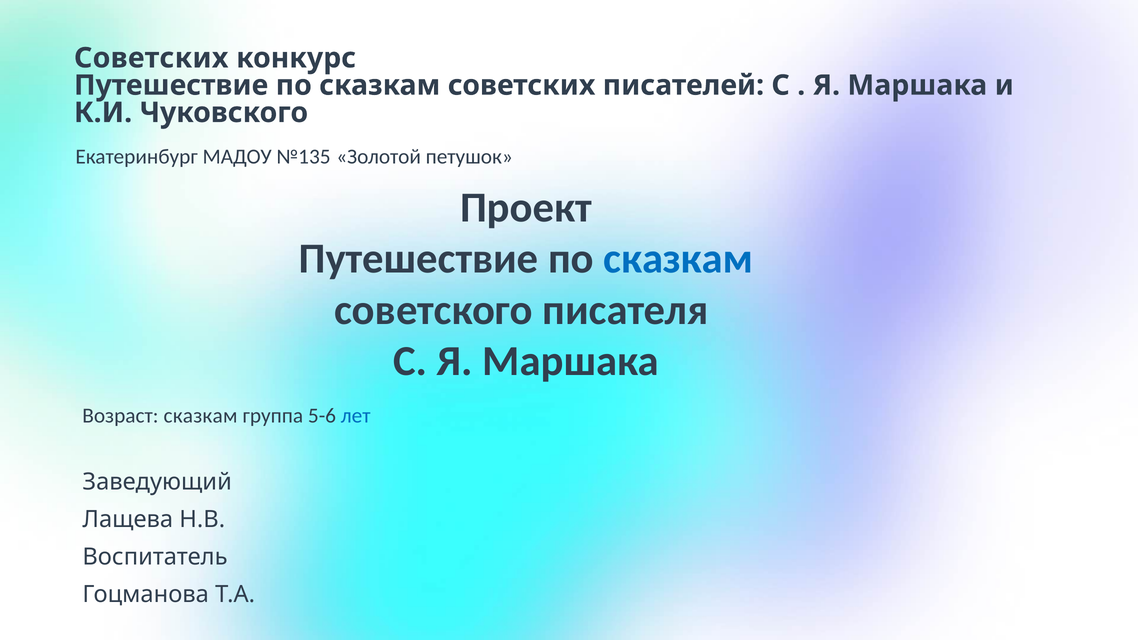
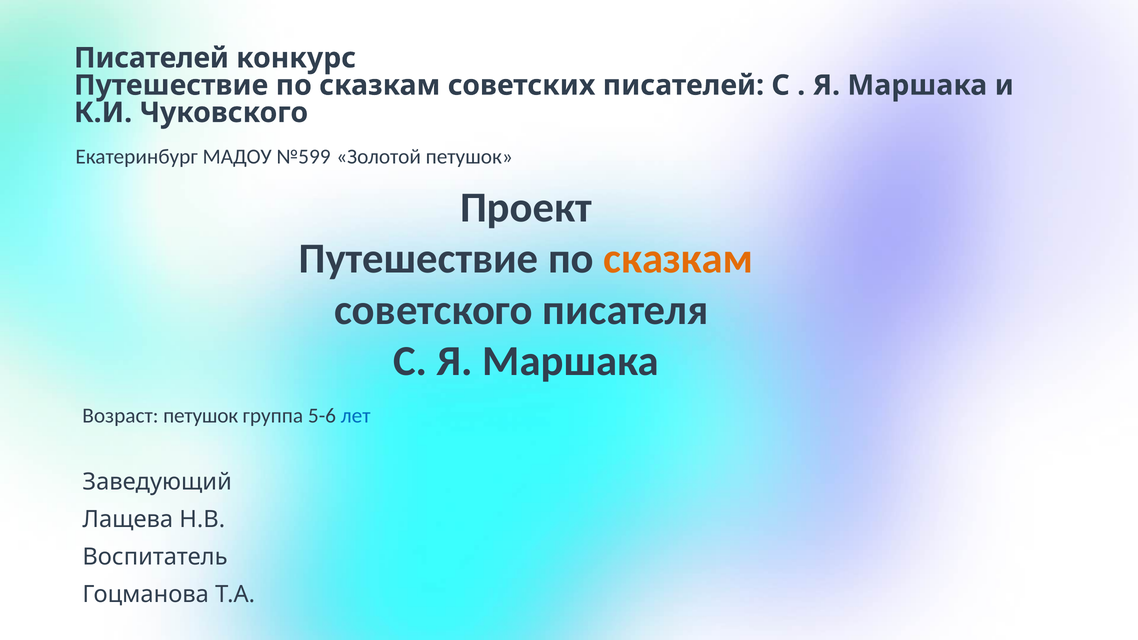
Советских at (151, 58): Советских -> Писателей
№135: №135 -> №599
сказкам at (678, 259) colour: blue -> orange
Возраст сказкам: сказкам -> петушок
